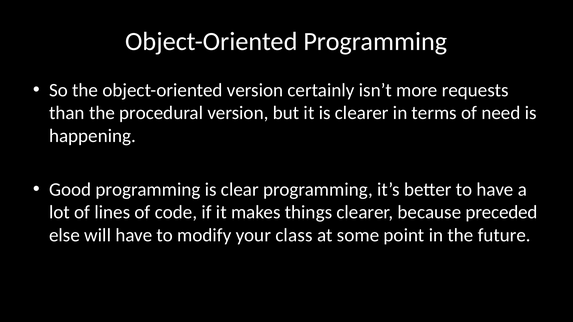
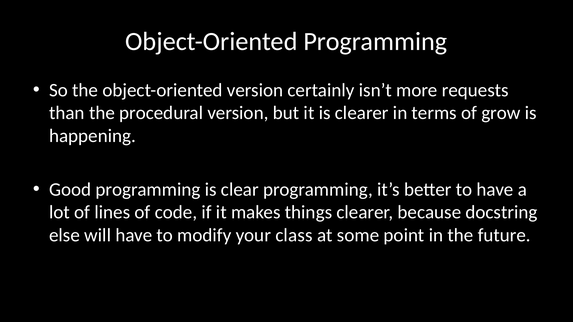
need: need -> grow
preceded: preceded -> docstring
